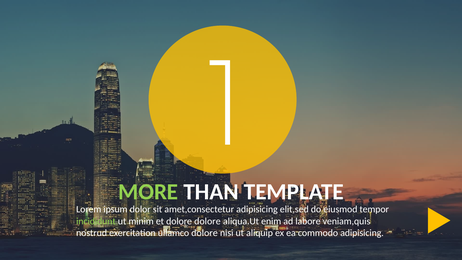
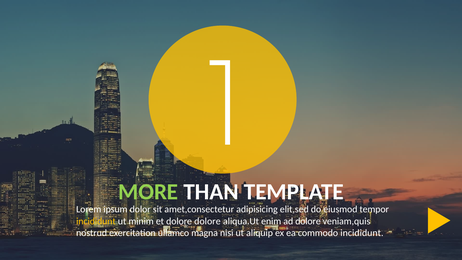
incididunt at (96, 221) colour: light green -> yellow
ad labore: labore -> dolore
ullamco dolore: dolore -> magna
commodo adipisicing: adipisicing -> incididunt
